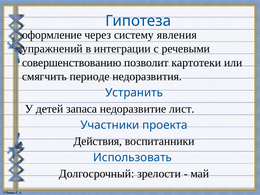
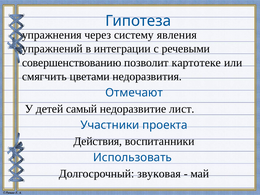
оформление: оформление -> упражнения
картотеки: картотеки -> картотеке
периоде: периоде -> цветами
Устранить: Устранить -> Отмечают
запаса: запаса -> самый
зрелости: зрелости -> звуковая
